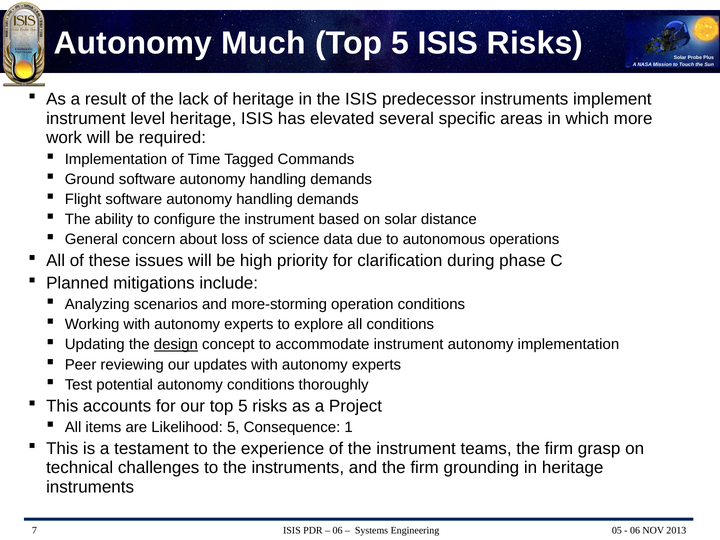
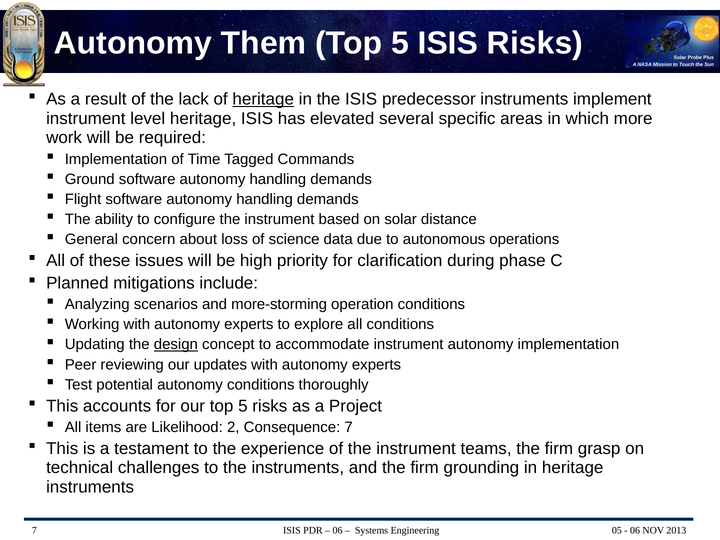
Much: Much -> Them
heritage at (263, 99) underline: none -> present
Likelihood 5: 5 -> 2
Consequence 1: 1 -> 7
